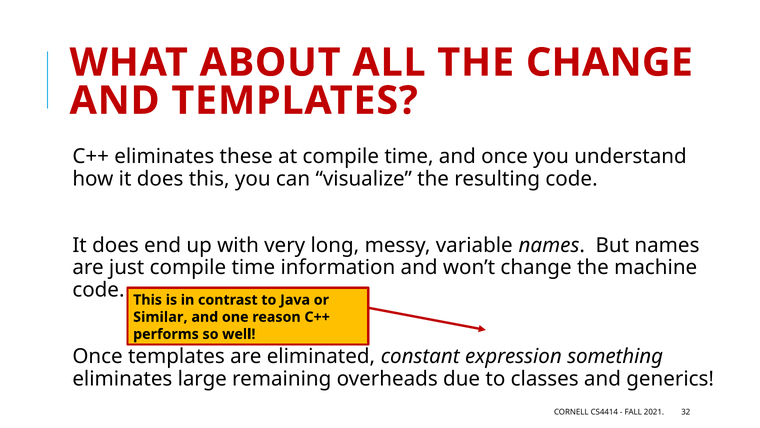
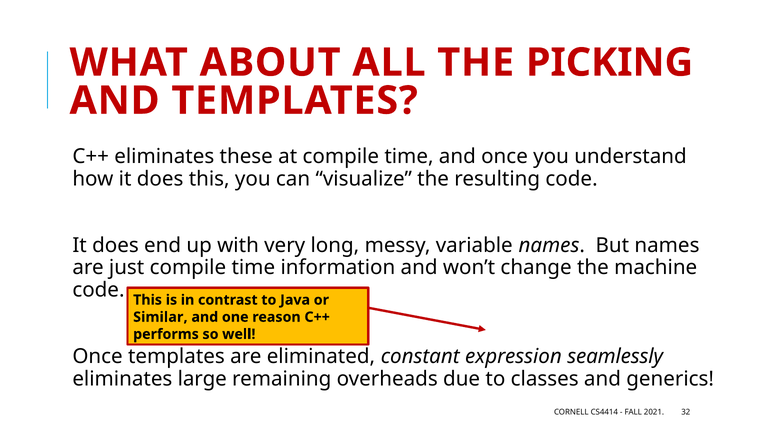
THE CHANGE: CHANGE -> PICKING
something: something -> seamlessly
